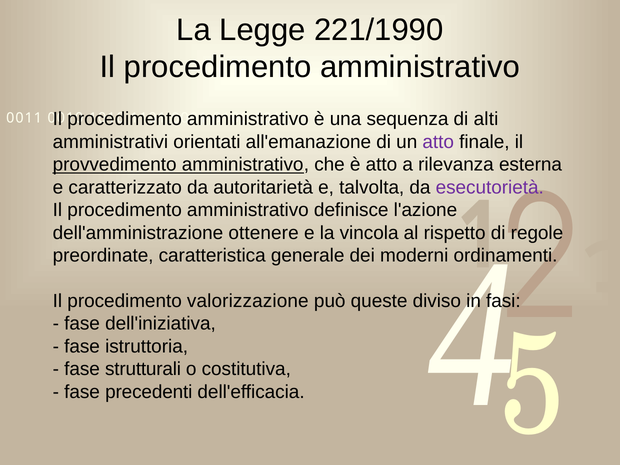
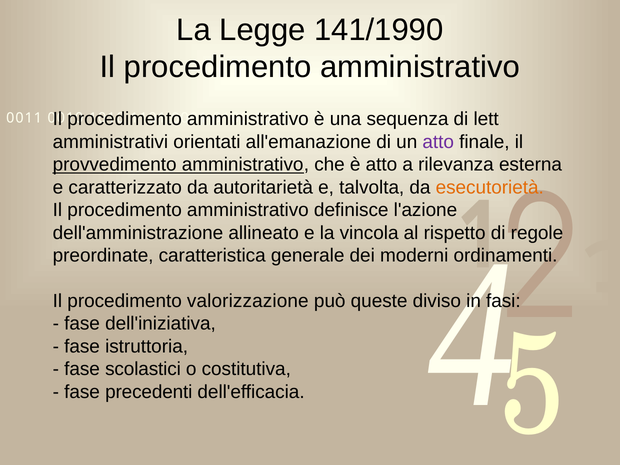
221/1990: 221/1990 -> 141/1990
alti: alti -> lett
esecutorietà colour: purple -> orange
ottenere: ottenere -> allineato
strutturali: strutturali -> scolastici
